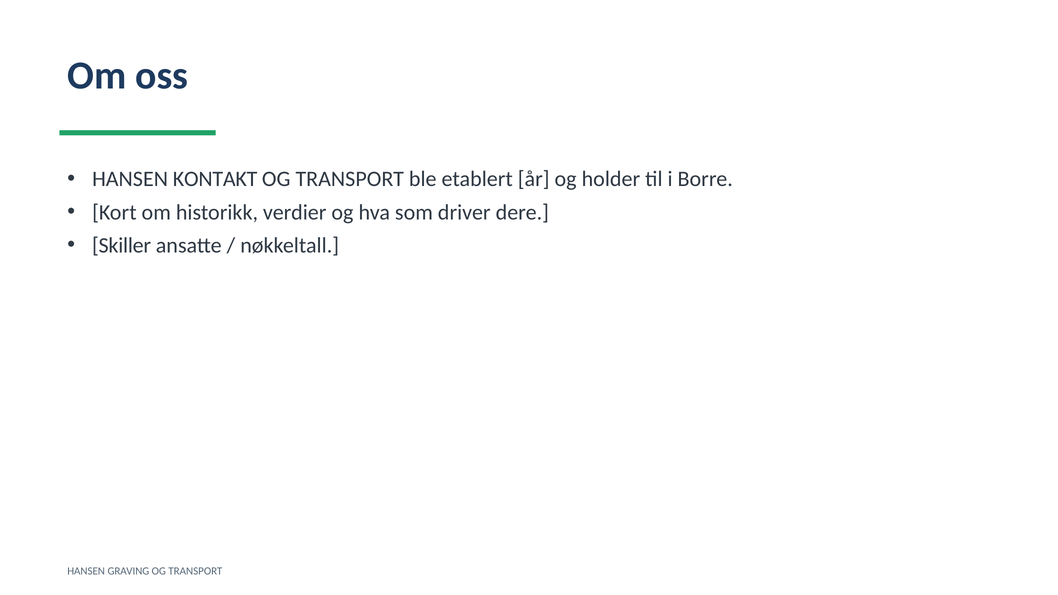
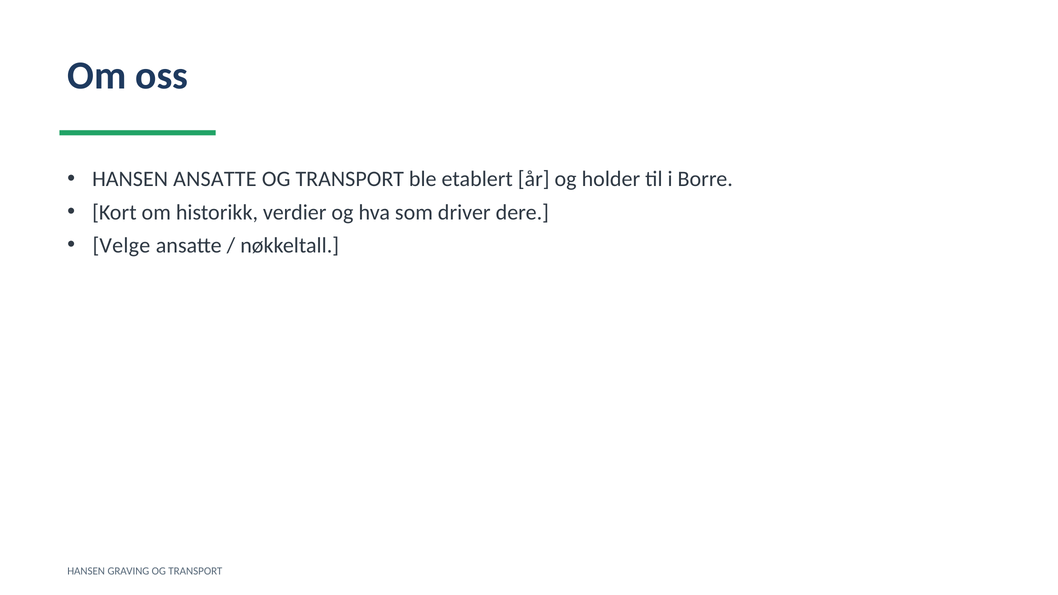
HANSEN KONTAKT: KONTAKT -> ANSATTE
Skiller: Skiller -> Velge
